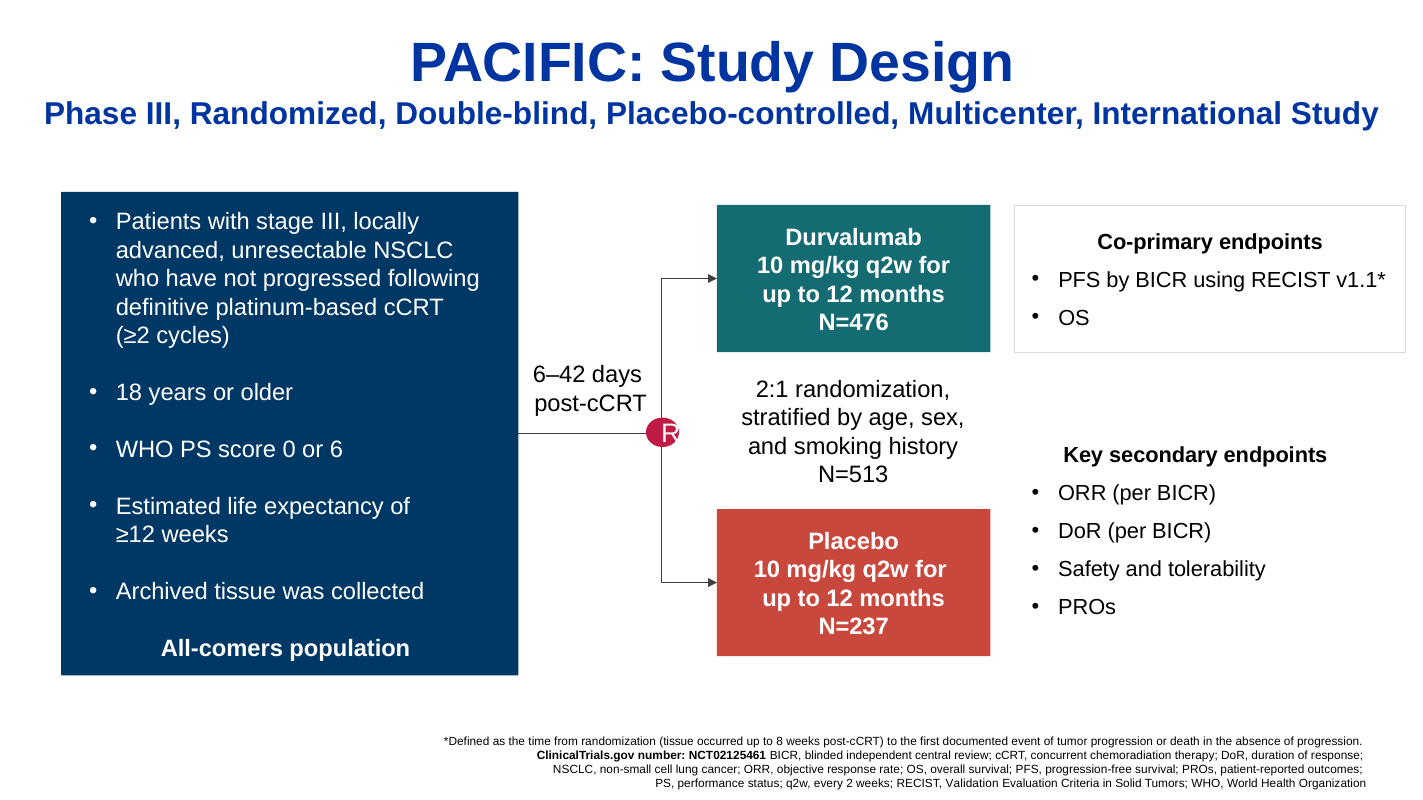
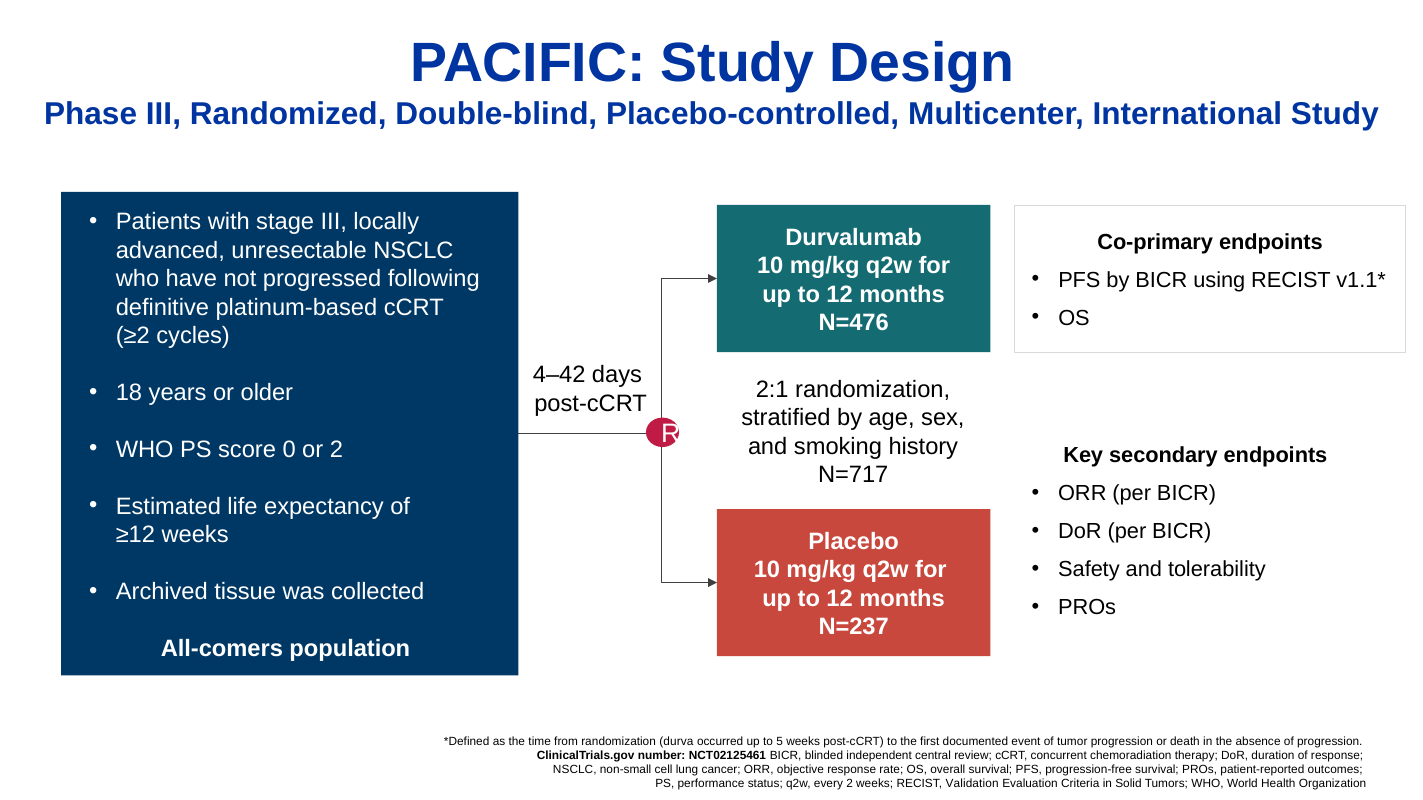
6–42: 6–42 -> 4–42
or 6: 6 -> 2
N=513: N=513 -> N=717
randomization tissue: tissue -> durva
8: 8 -> 5
